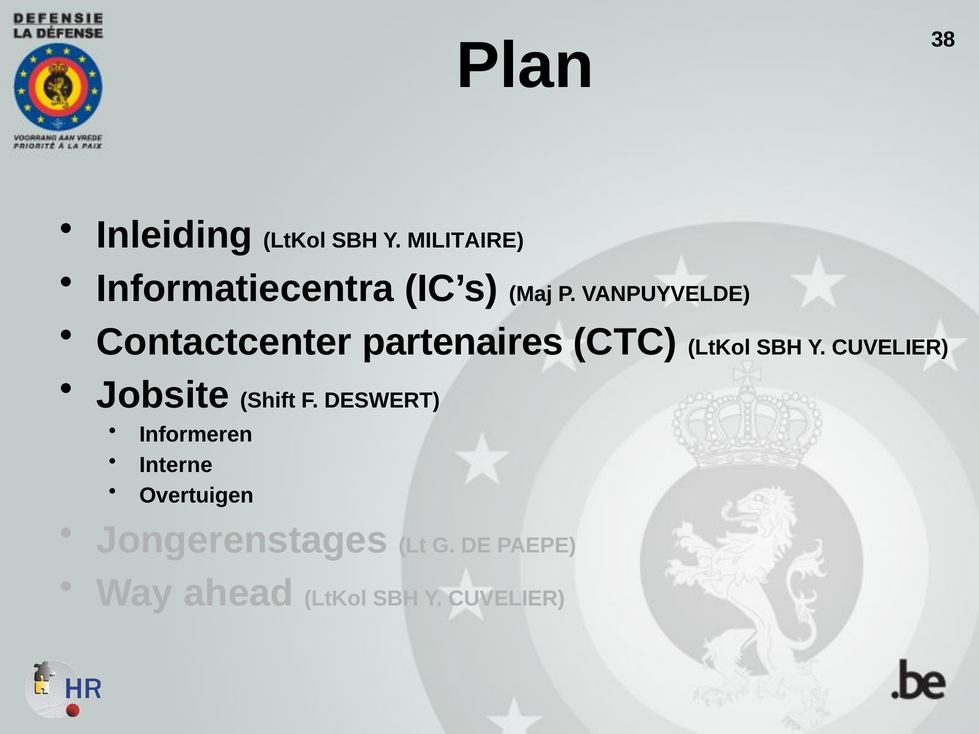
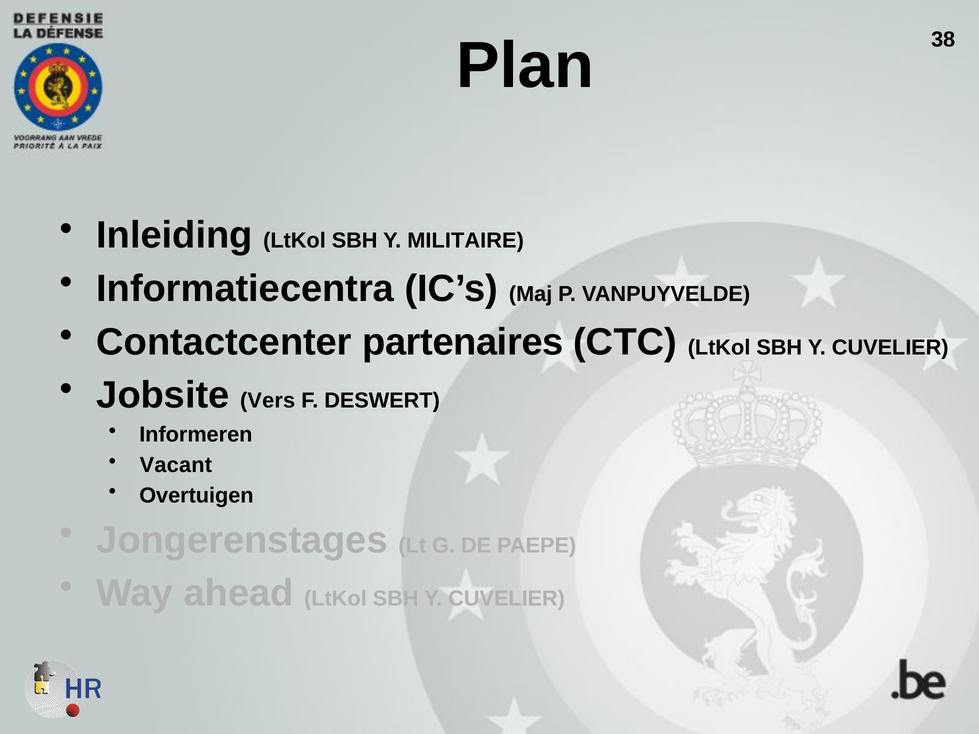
Shift: Shift -> Vers
Interne: Interne -> Vacant
